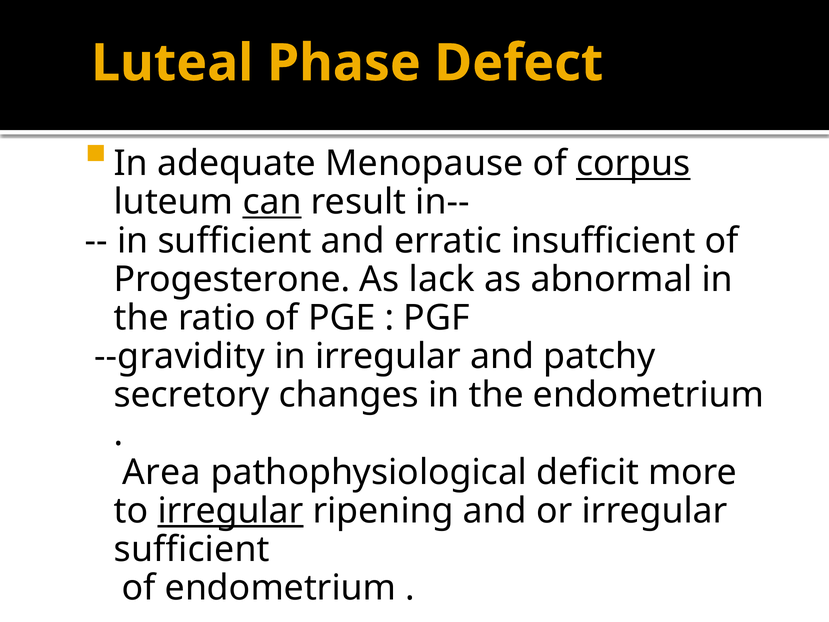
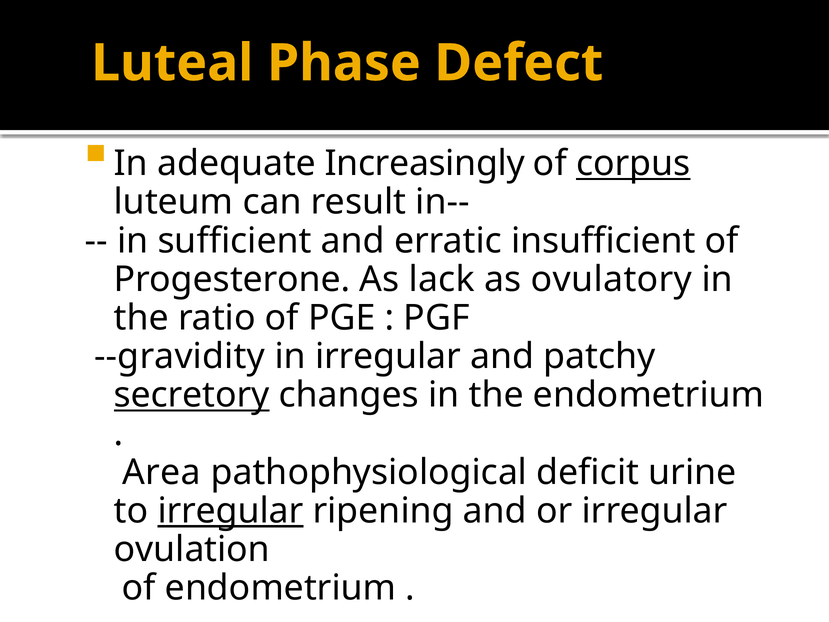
Menopause: Menopause -> Increasingly
can underline: present -> none
abnormal: abnormal -> ovulatory
secretory underline: none -> present
more: more -> urine
sufficient at (192, 549): sufficient -> ovulation
